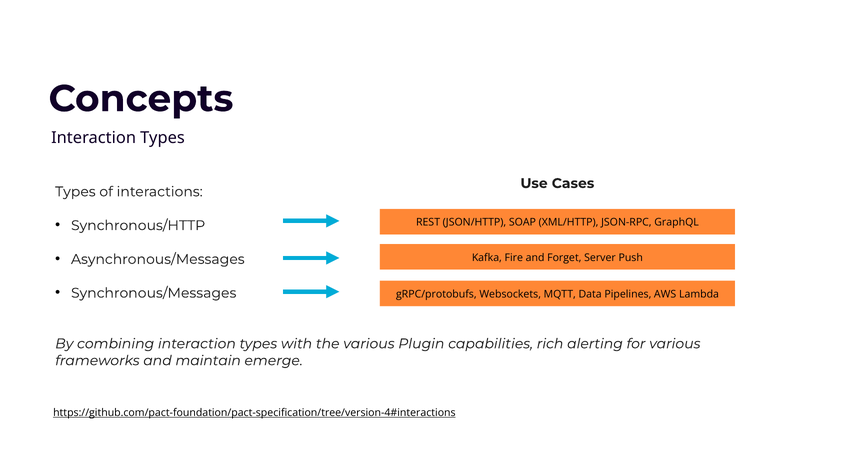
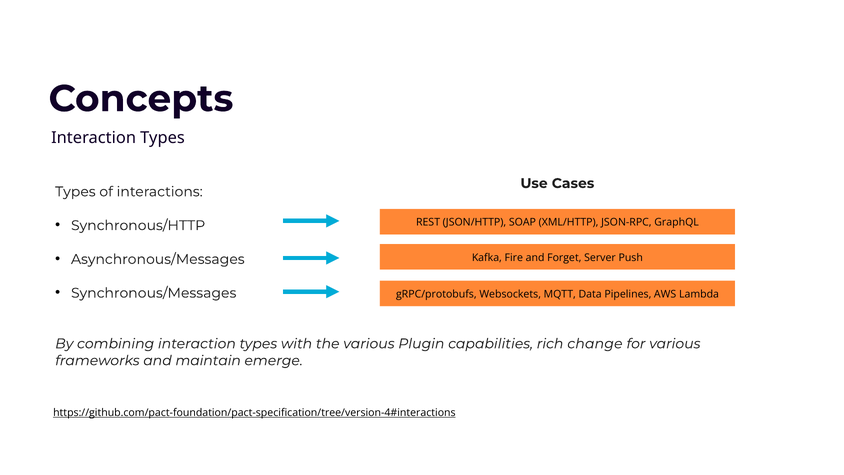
alerting: alerting -> change
